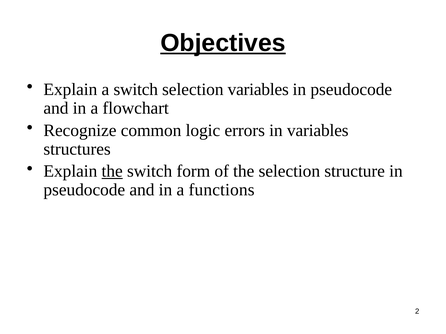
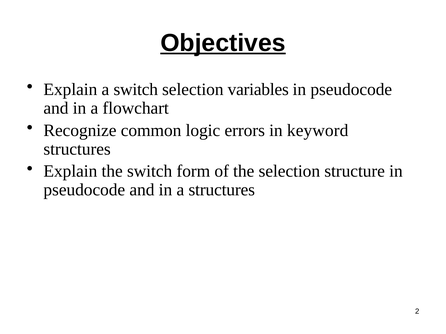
in variables: variables -> keyword
the at (112, 171) underline: present -> none
a functions: functions -> structures
